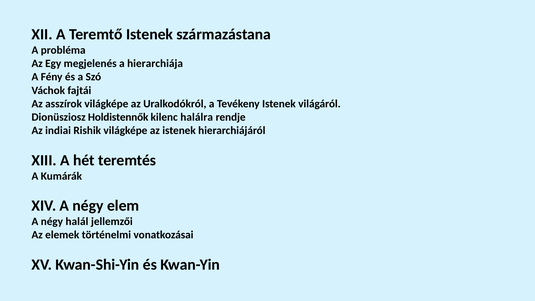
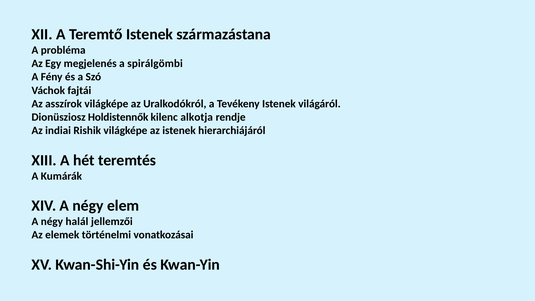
hierarchiája: hierarchiája -> spirálgömbi
halálra: halálra -> alkotja
